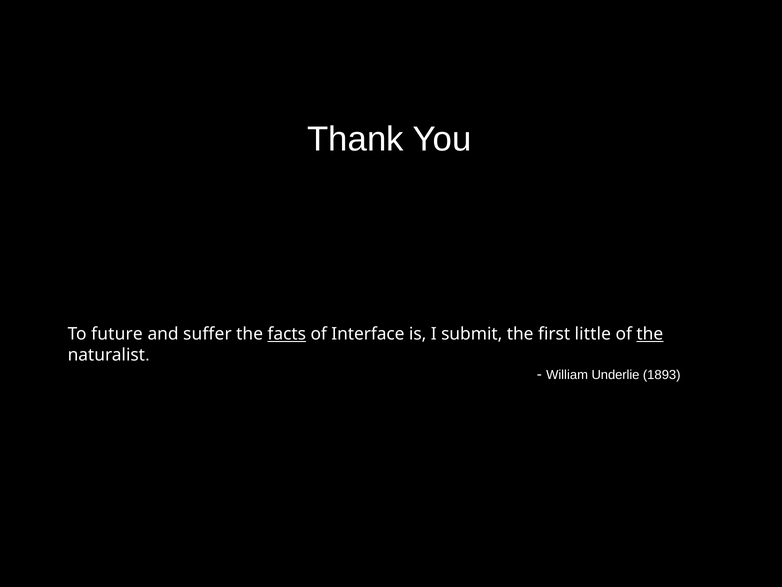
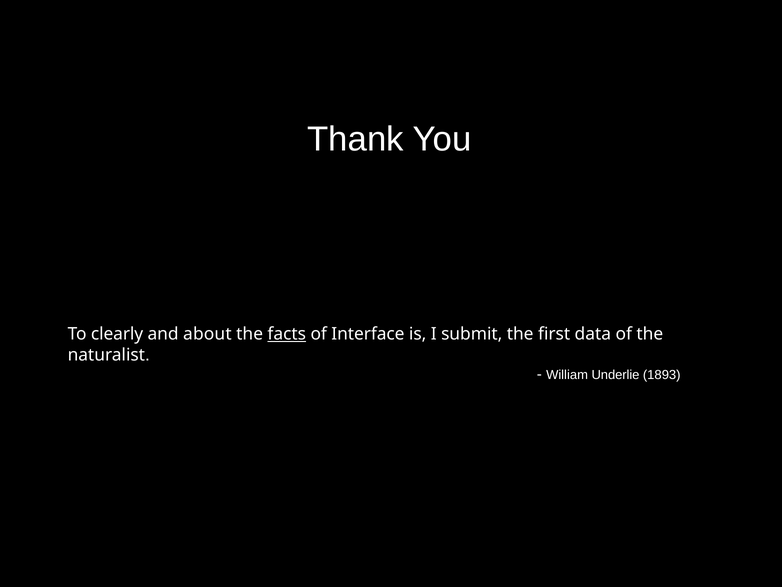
future: future -> clearly
suffer: suffer -> about
little: little -> data
the at (650, 334) underline: present -> none
